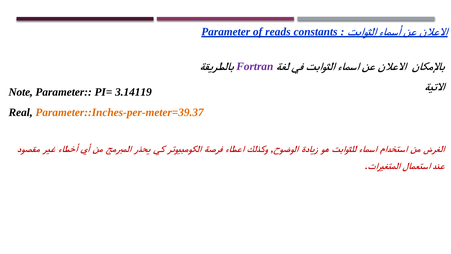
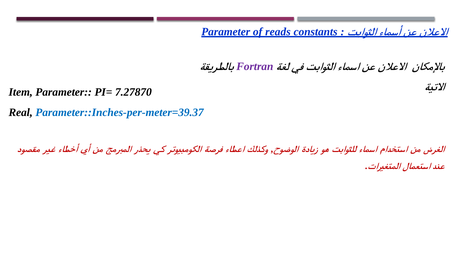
Note: Note -> Item
3.14119: 3.14119 -> 7.27870
Parameter::Inches-per-meter=39.37 colour: orange -> blue
